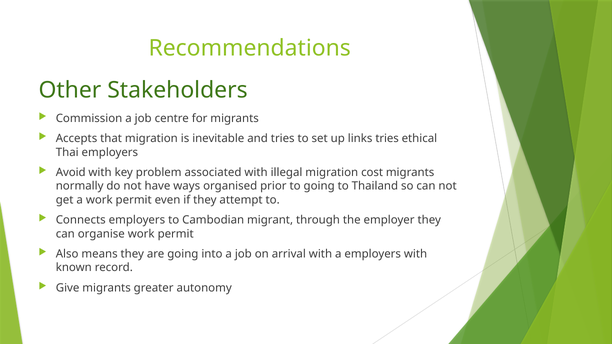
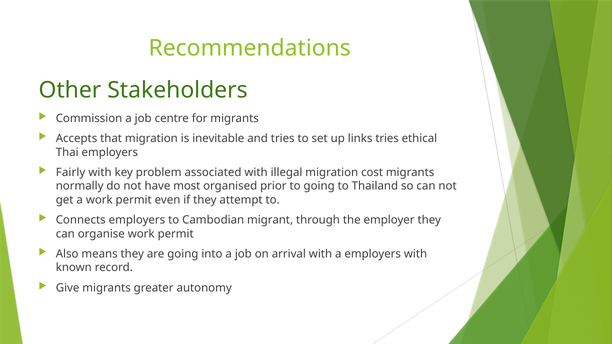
Avoid: Avoid -> Fairly
ways: ways -> most
